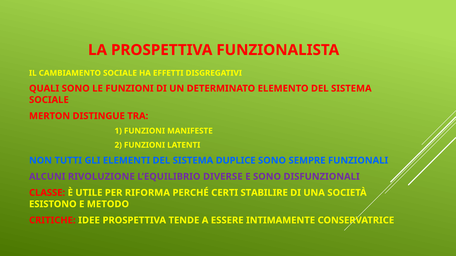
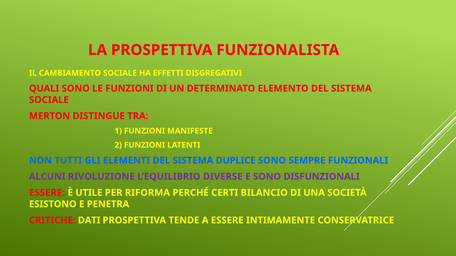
CLASSE at (47, 193): CLASSE -> ESSERE
STABILIRE: STABILIRE -> BILANCIO
METODO: METODO -> PENETRA
IDEE: IDEE -> DATI
